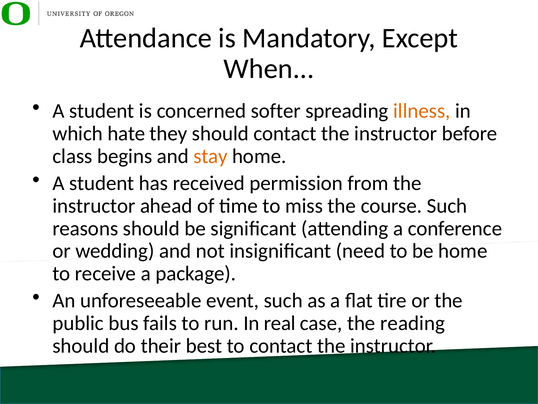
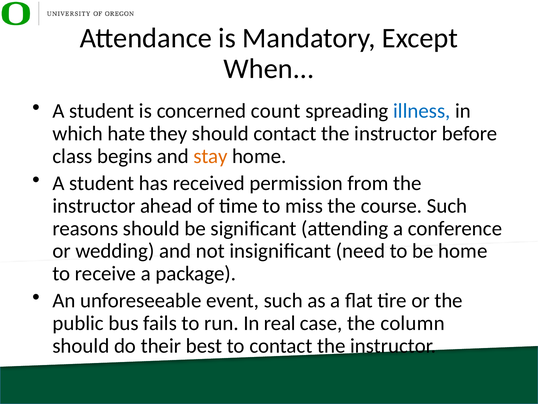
softer: softer -> count
illness colour: orange -> blue
reading: reading -> column
